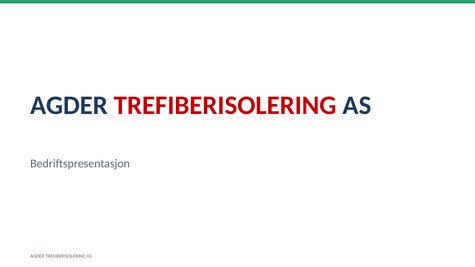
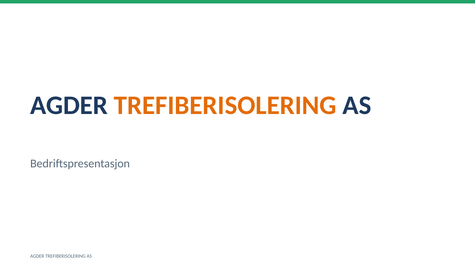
TREFIBERISOLERING at (225, 105) colour: red -> orange
